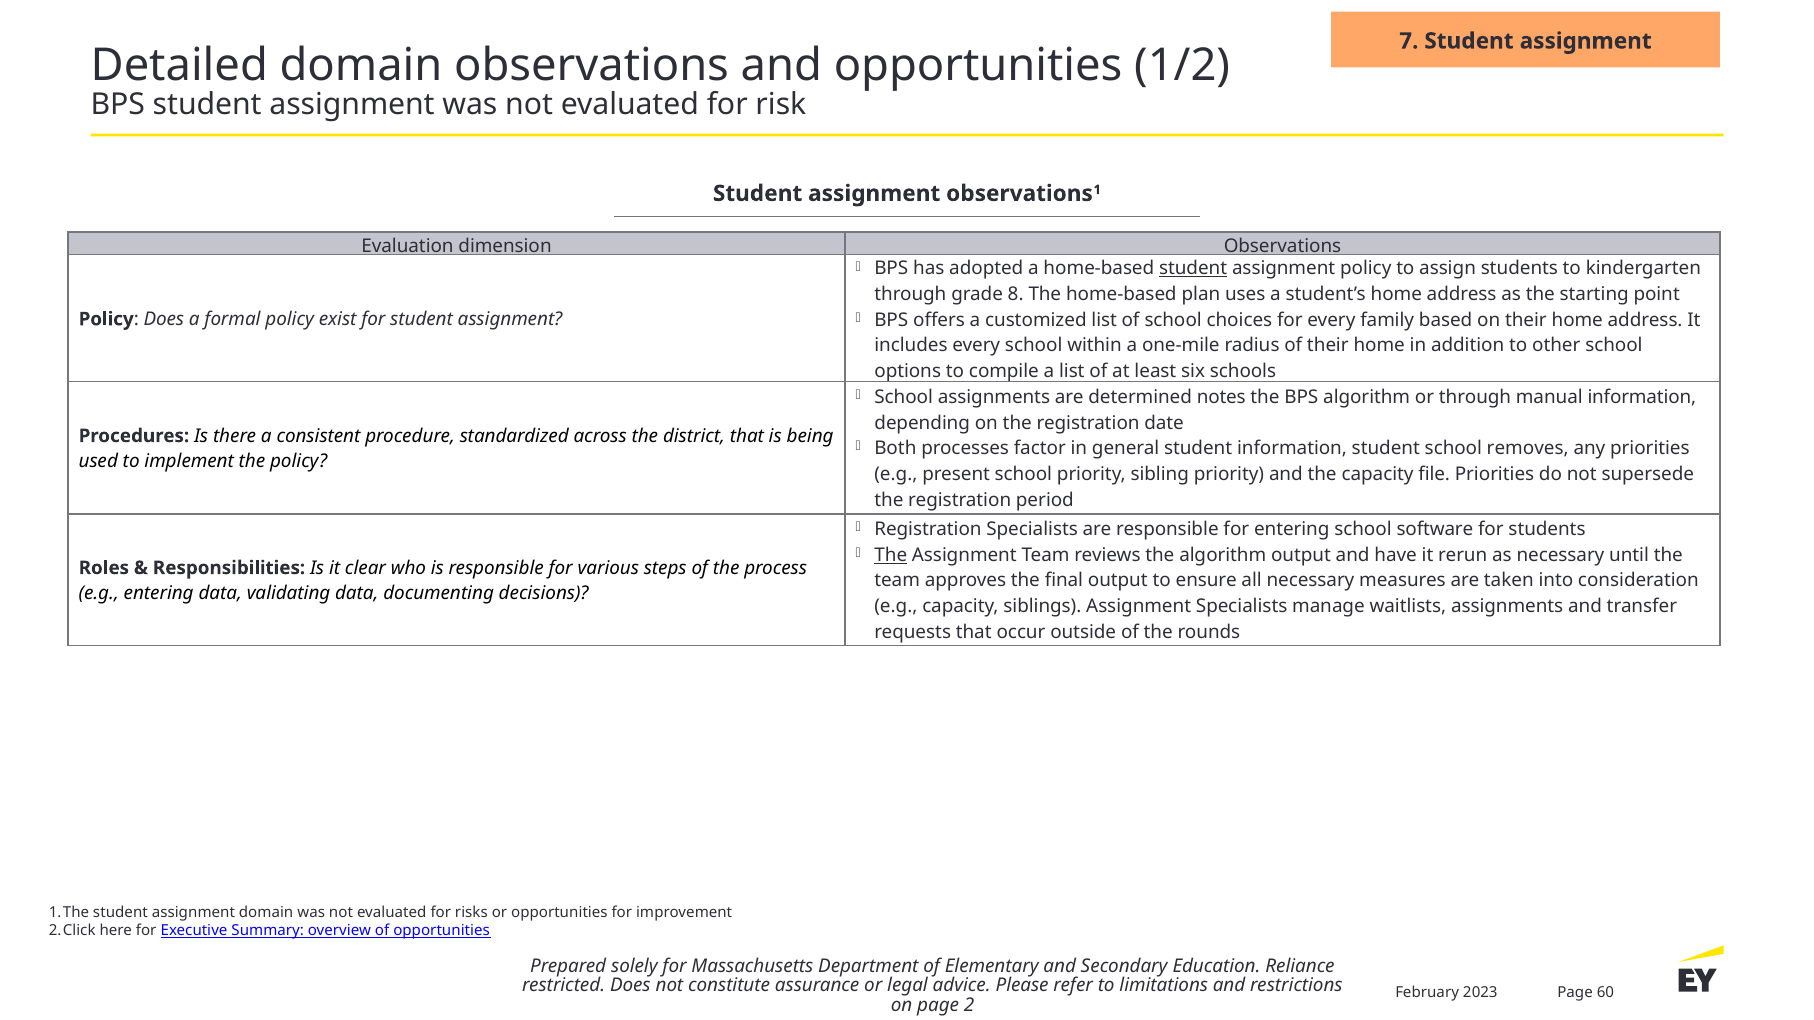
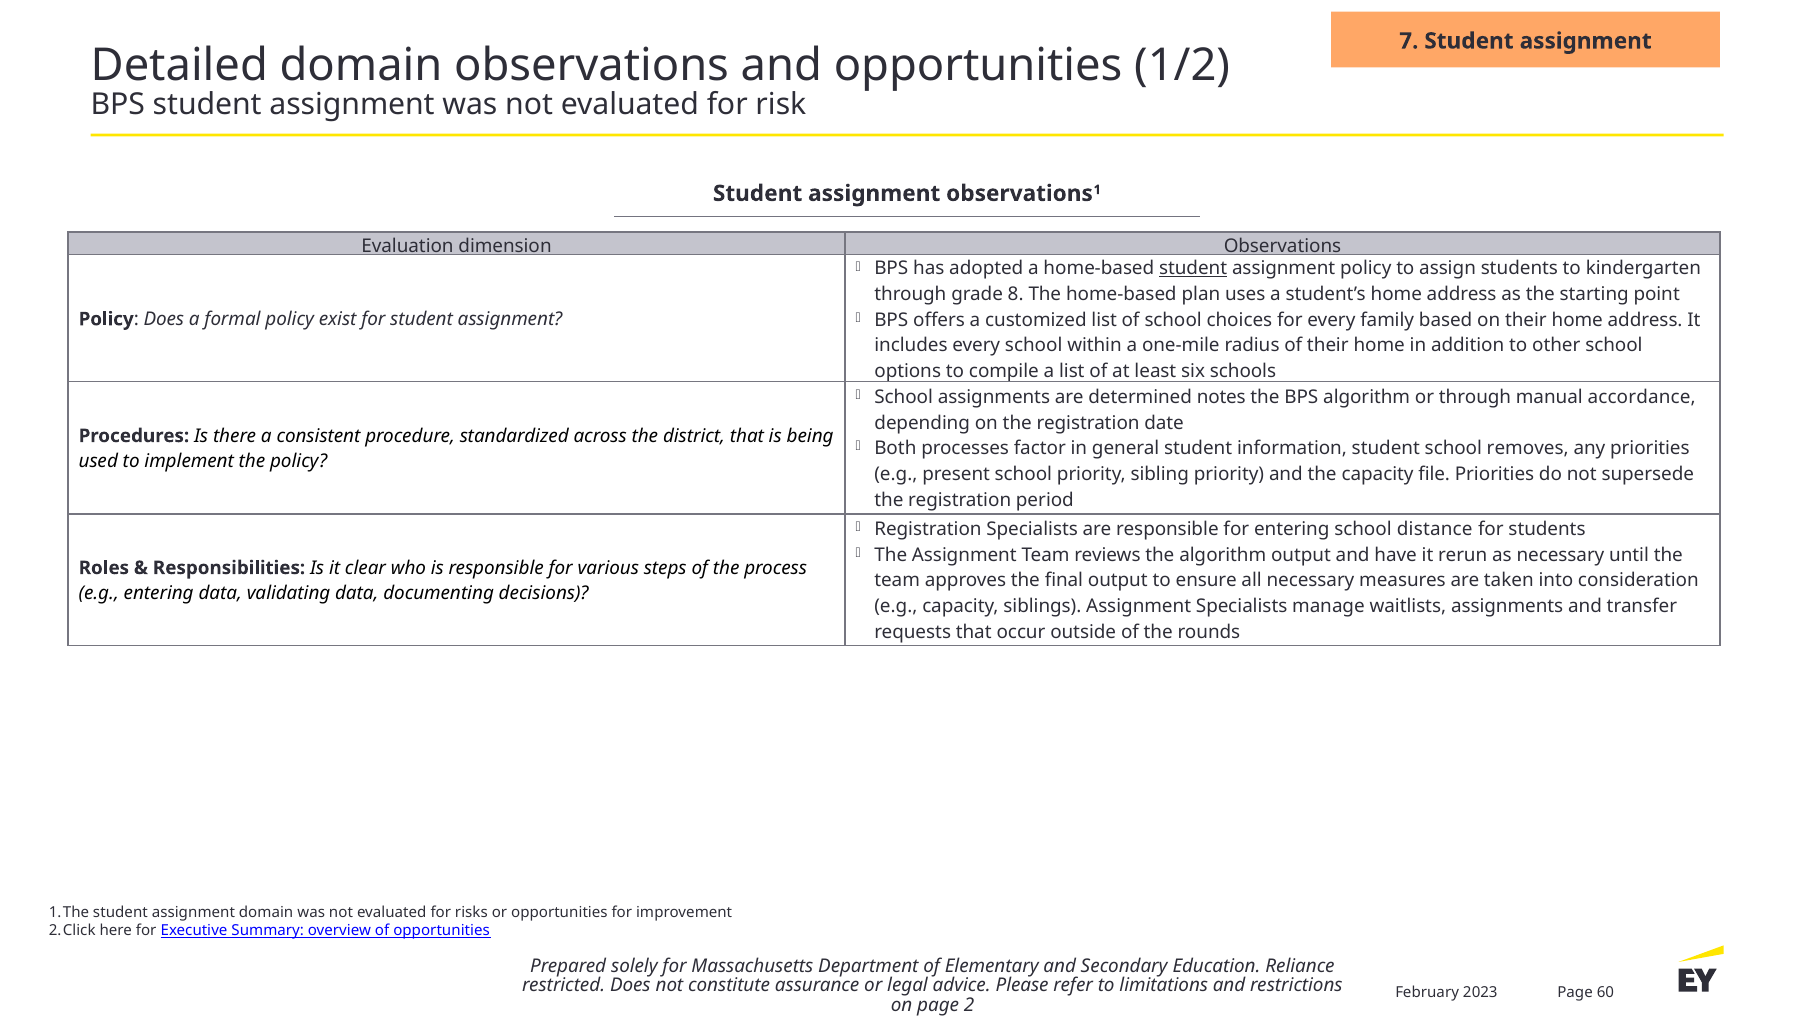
manual information: information -> accordance
software: software -> distance
The at (891, 555) underline: present -> none
